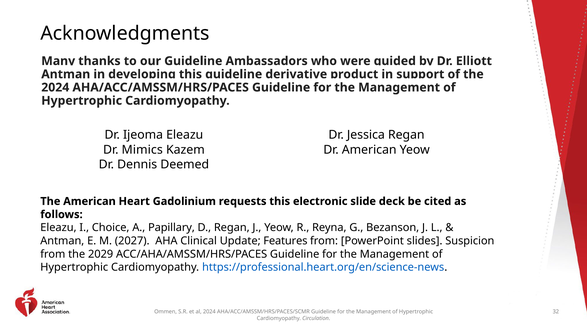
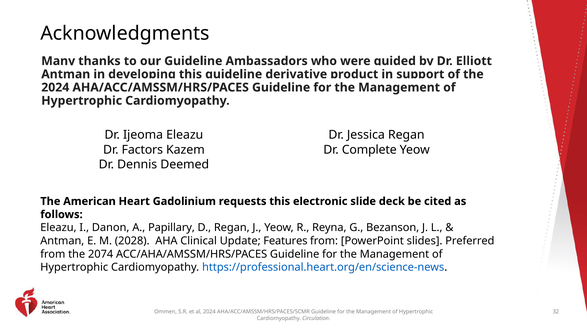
Mimics: Mimics -> Factors
Dr American: American -> Complete
Choice: Choice -> Danon
2027: 2027 -> 2028
Suspicion: Suspicion -> Preferred
2029: 2029 -> 2074
